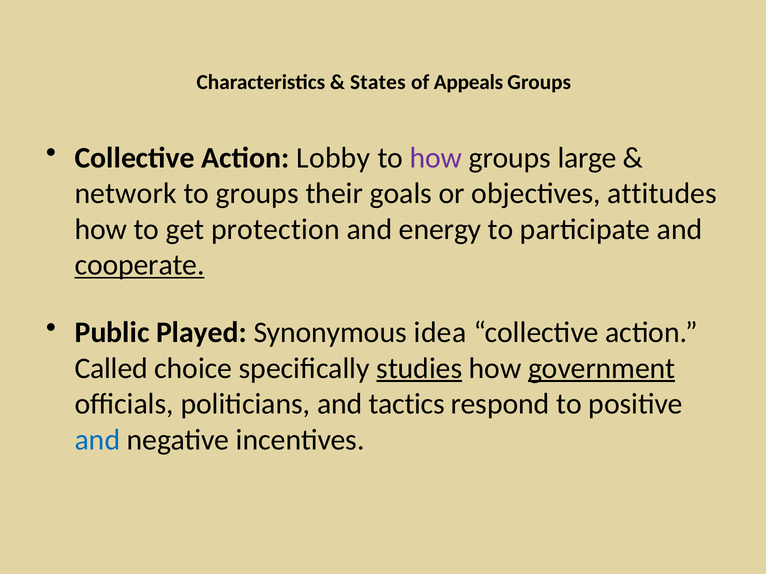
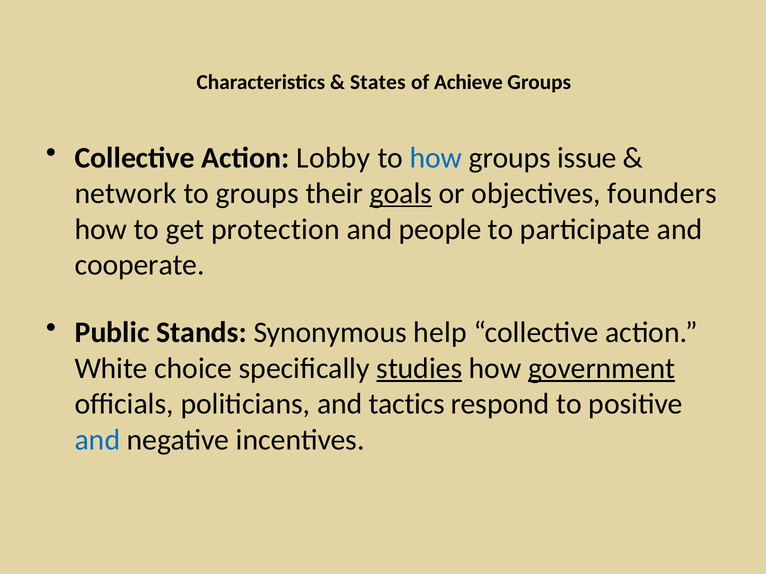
Appeals: Appeals -> Achieve
how at (436, 158) colour: purple -> blue
large: large -> issue
goals underline: none -> present
attitudes: attitudes -> founders
energy: energy -> people
cooperate underline: present -> none
Played: Played -> Stands
idea: idea -> help
Called: Called -> White
